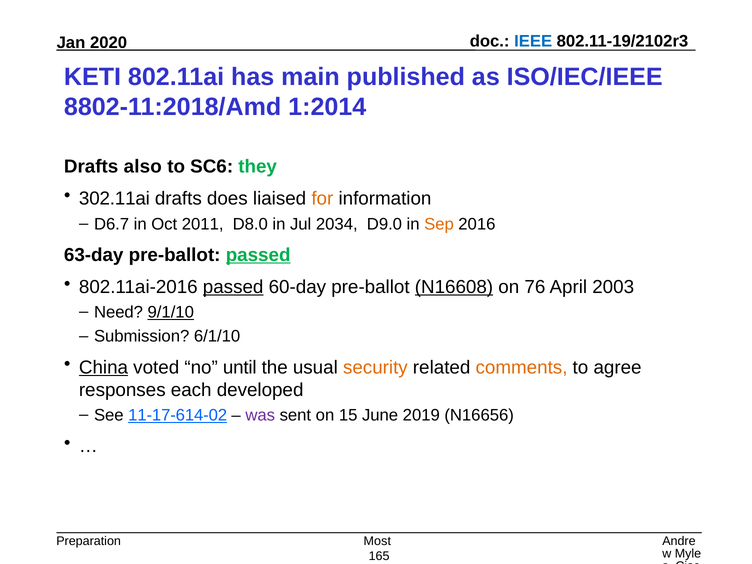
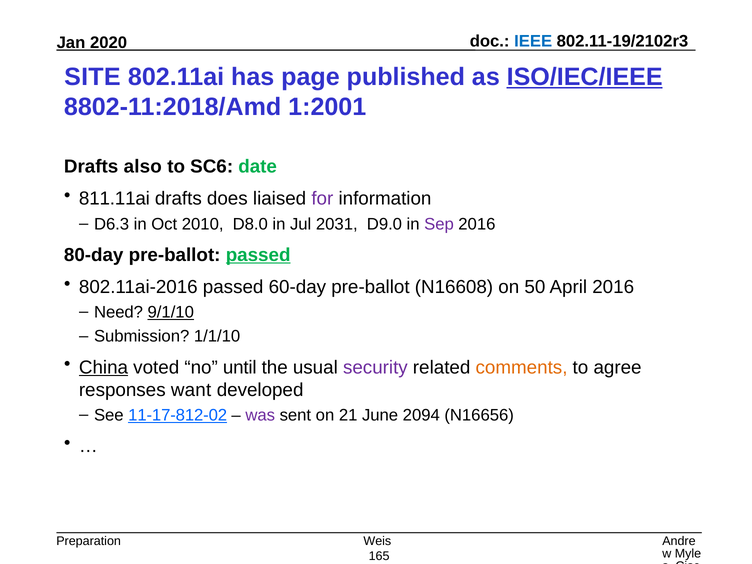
KETI: KETI -> SITE
main: main -> page
ISO/IEC/IEEE underline: none -> present
1:2014: 1:2014 -> 1:2001
they: they -> date
302.11ai: 302.11ai -> 811.11ai
for colour: orange -> purple
D6.7: D6.7 -> D6.3
2011: 2011 -> 2010
2034: 2034 -> 2031
Sep colour: orange -> purple
63-day: 63-day -> 80-day
passed at (233, 287) underline: present -> none
N16608 underline: present -> none
76: 76 -> 50
April 2003: 2003 -> 2016
6/1/10: 6/1/10 -> 1/1/10
security colour: orange -> purple
each: each -> want
11-17-614-02: 11-17-614-02 -> 11-17-812-02
15: 15 -> 21
2019: 2019 -> 2094
Most: Most -> Weis
